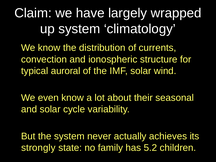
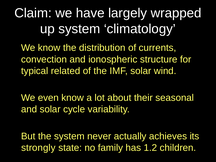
auroral: auroral -> related
5.2: 5.2 -> 1.2
